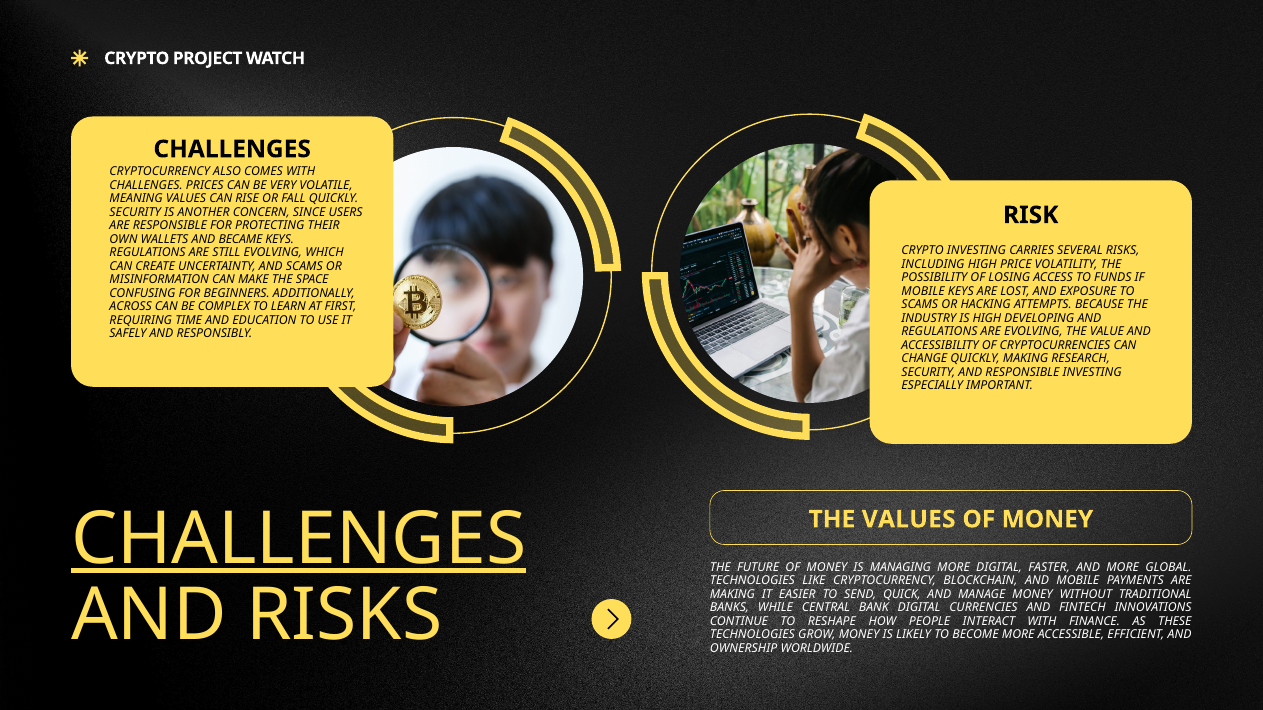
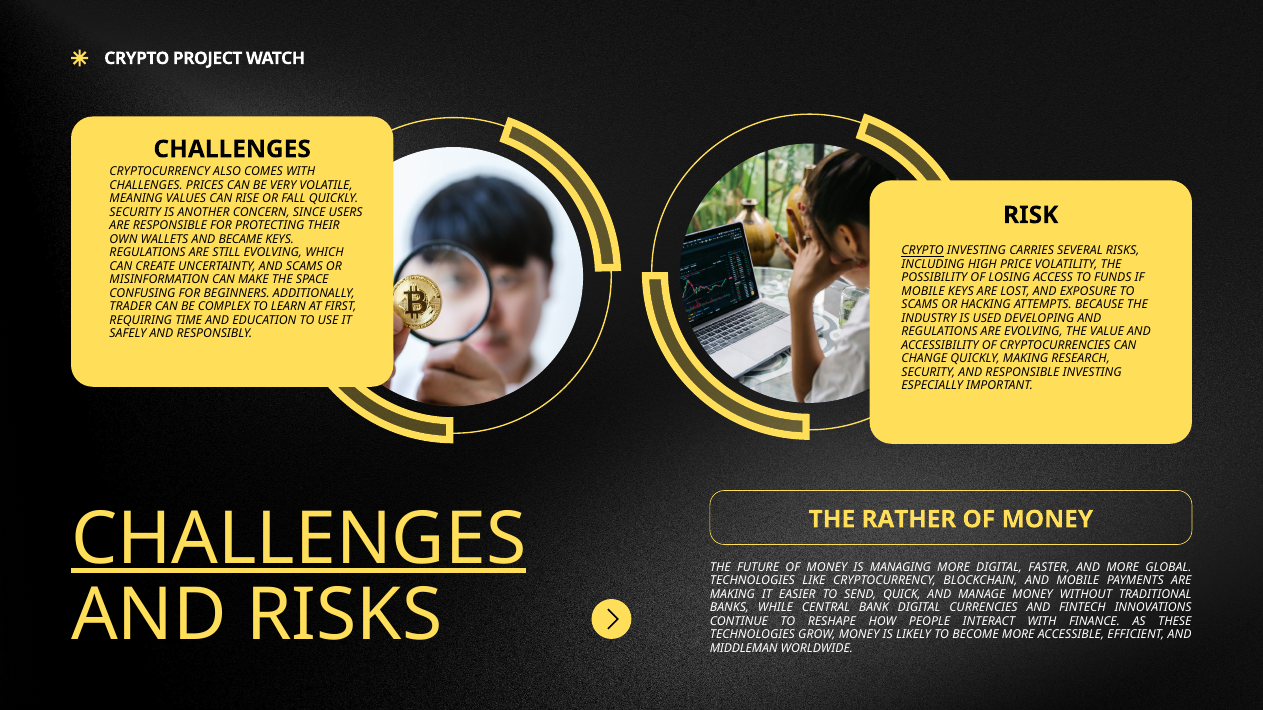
CRYPTO at (923, 251) underline: none -> present
ACROSS: ACROSS -> TRADER
IS HIGH: HIGH -> USED
THE VALUES: VALUES -> RATHER
OWNERSHIP: OWNERSHIP -> MIDDLEMAN
